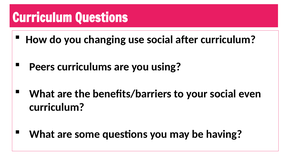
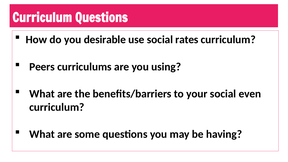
changing: changing -> desirable
after: after -> rates
